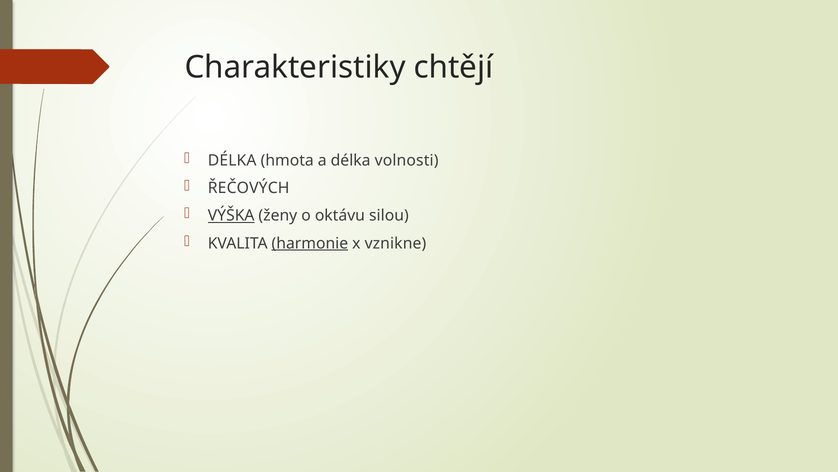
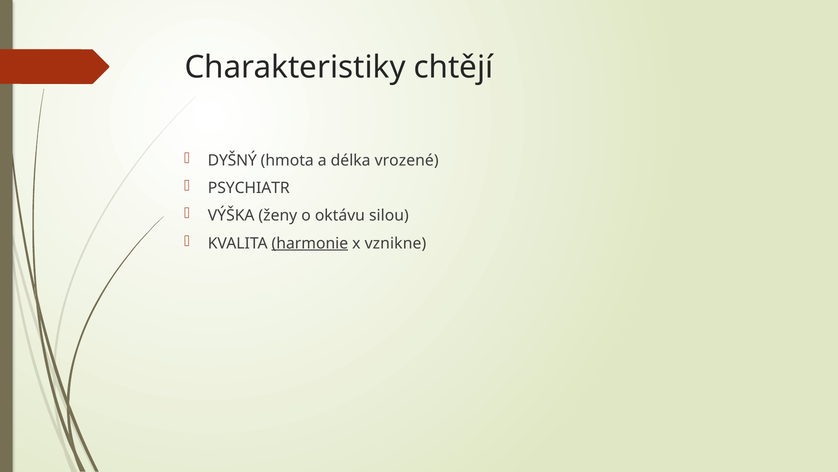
DÉLKA at (232, 160): DÉLKA -> DYŠNÝ
volnosti: volnosti -> vrozené
ŘEČOVÝCH: ŘEČOVÝCH -> PSYCHIATR
VÝŠKA underline: present -> none
